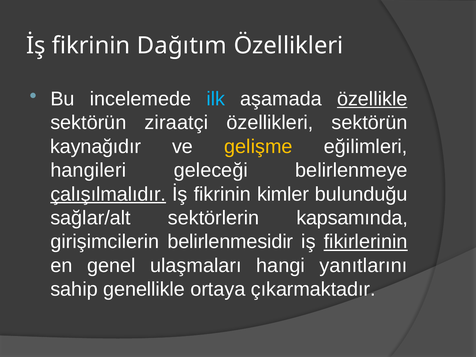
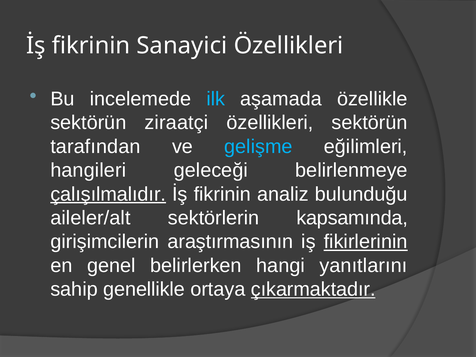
Dağıtım: Dağıtım -> Sanayici
özellikle underline: present -> none
kaynağıdır: kaynağıdır -> tarafından
gelişme colour: yellow -> light blue
kimler: kimler -> analiz
sağlar/alt: sağlar/alt -> aileler/alt
belirlenmesidir: belirlenmesidir -> araştırmasının
ulaşmaları: ulaşmaları -> belirlerken
çıkarmaktadır underline: none -> present
